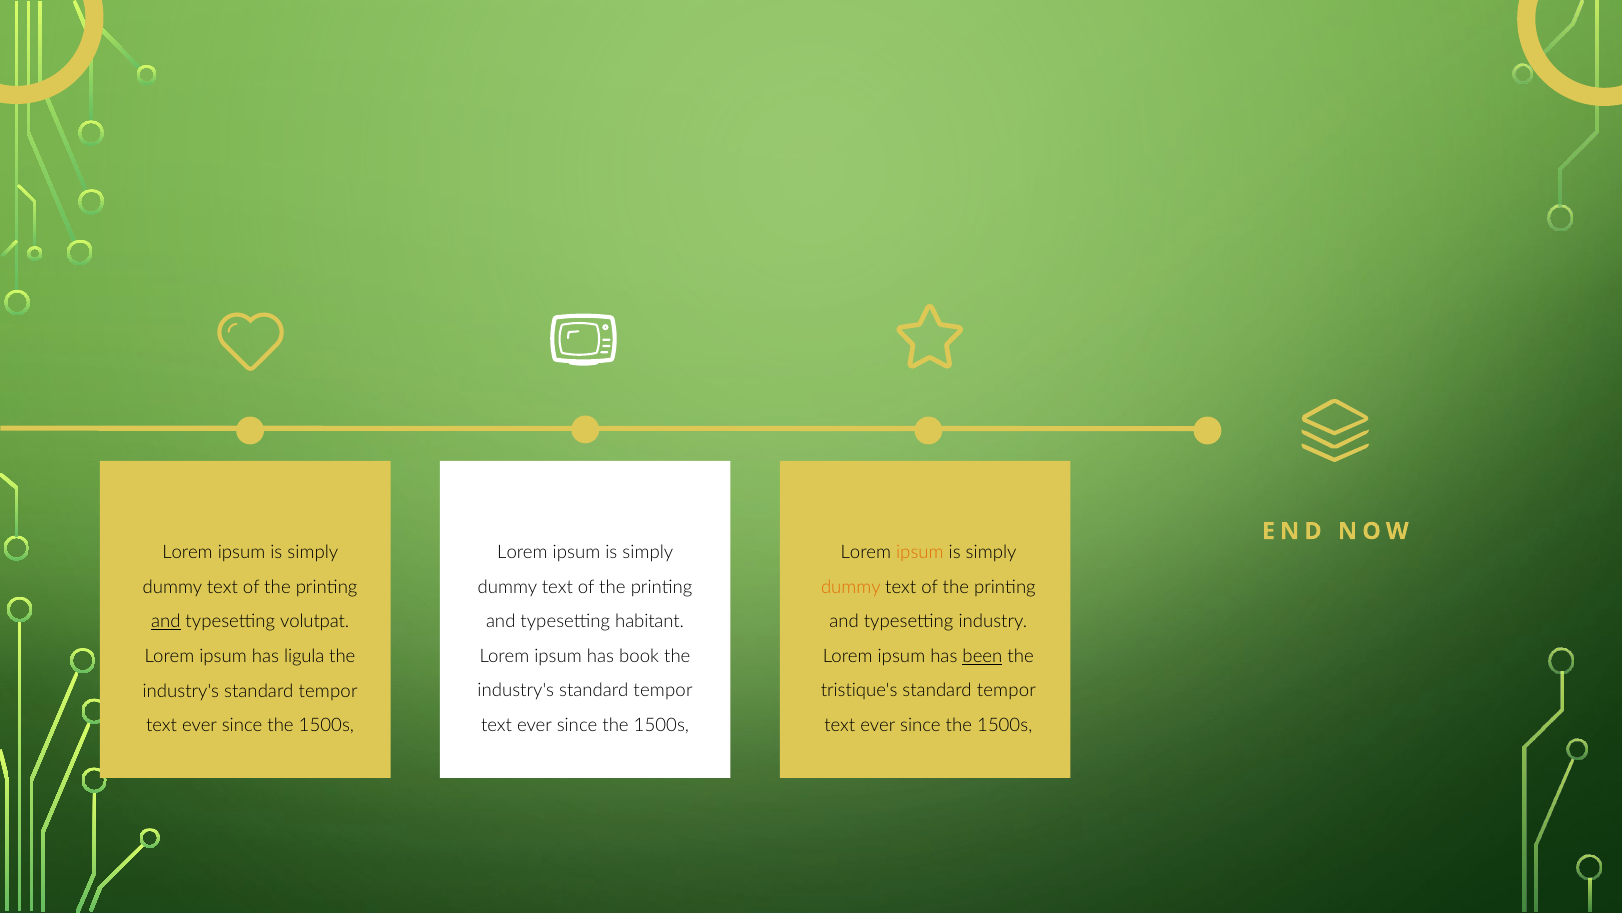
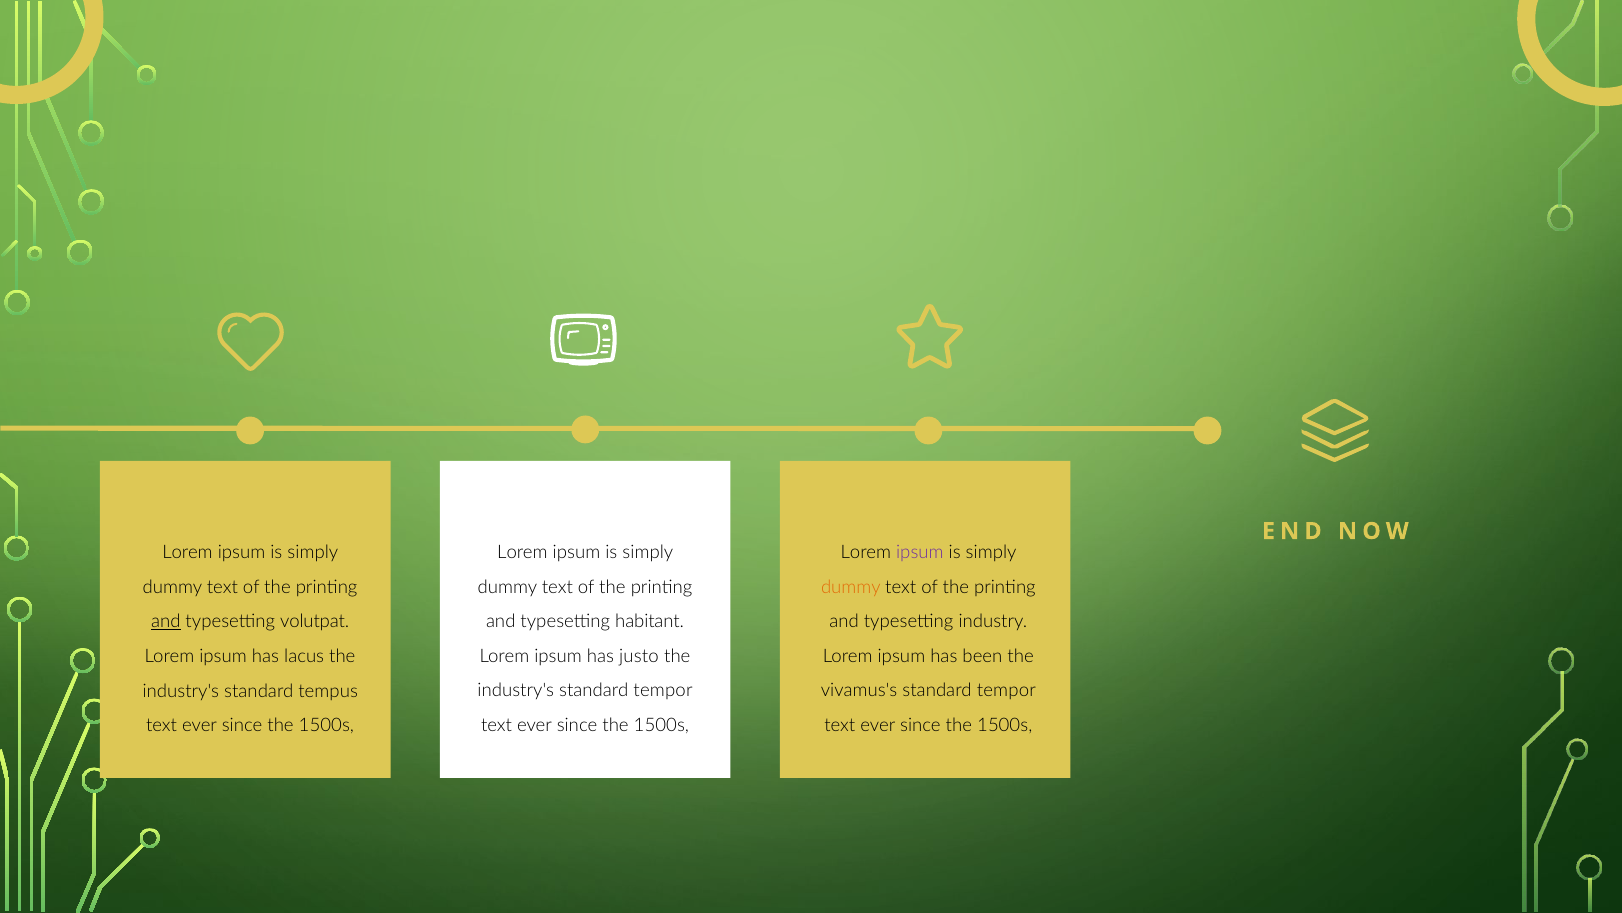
ipsum at (920, 552) colour: orange -> purple
book: book -> justo
been underline: present -> none
ligula: ligula -> lacus
tristique's: tristique's -> vivamus's
tempor at (328, 690): tempor -> tempus
